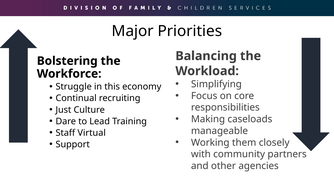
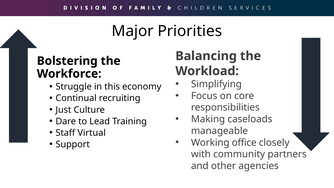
them: them -> office
